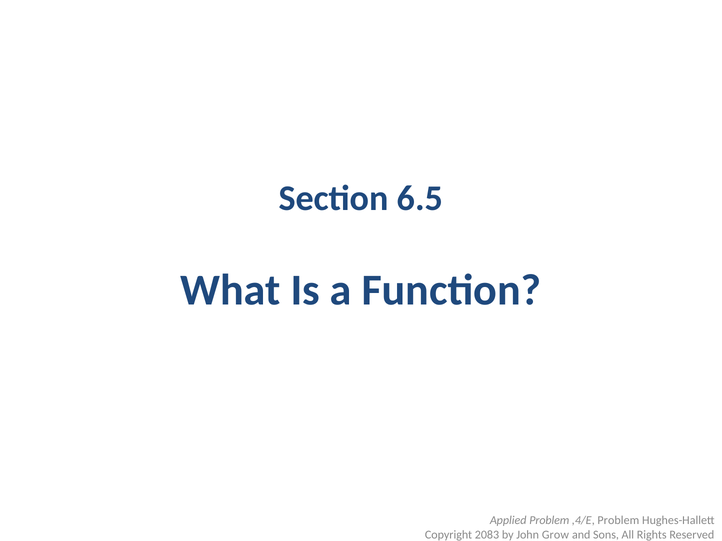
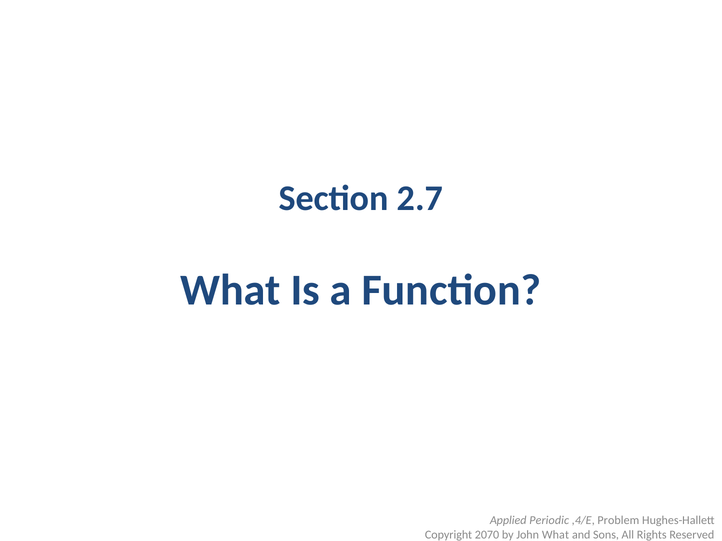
6.5: 6.5 -> 2.7
Applied Problem: Problem -> Periodic
2083: 2083 -> 2070
John Grow: Grow -> What
